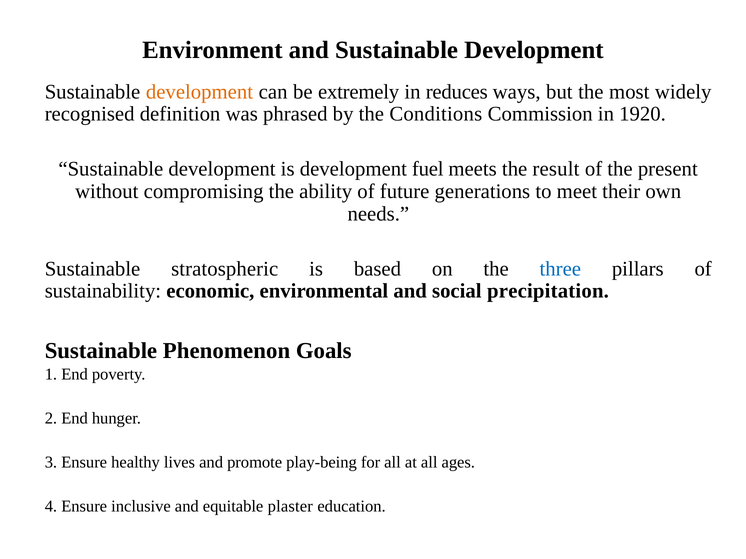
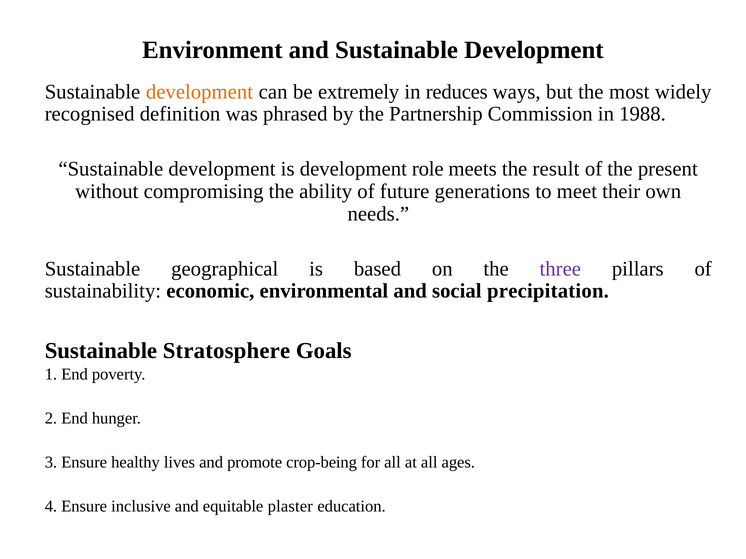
Conditions: Conditions -> Partnership
1920: 1920 -> 1988
fuel: fuel -> role
stratospheric: stratospheric -> geographical
three colour: blue -> purple
Phenomenon: Phenomenon -> Stratosphere
play-being: play-being -> crop-being
